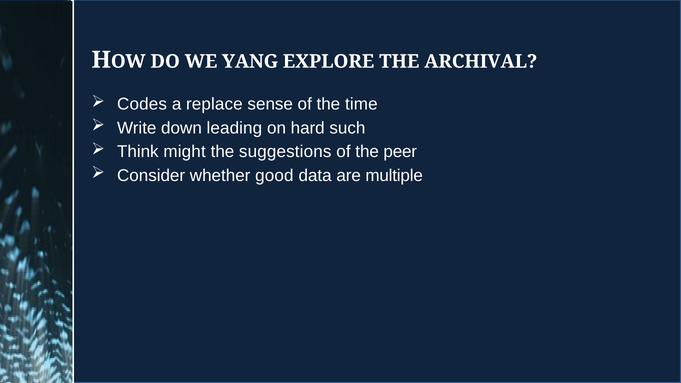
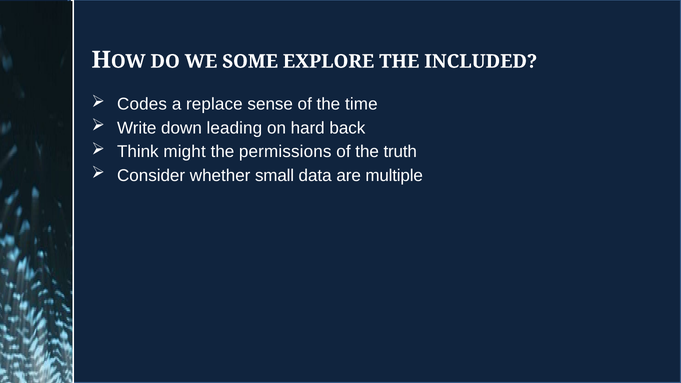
YANG: YANG -> SOME
ARCHIVAL: ARCHIVAL -> INCLUDED
such: such -> back
suggestions: suggestions -> permissions
peer: peer -> truth
good: good -> small
